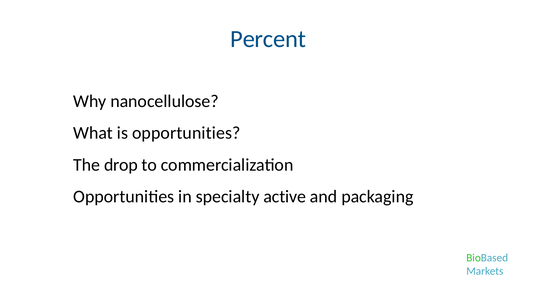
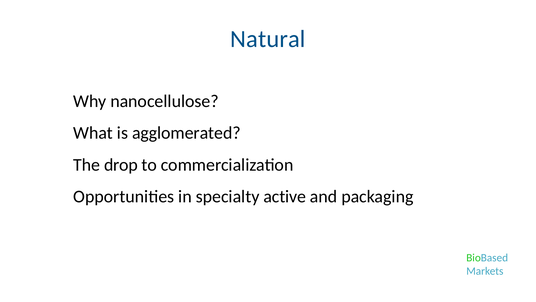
Percent: Percent -> Natural
is opportunities: opportunities -> agglomerated
